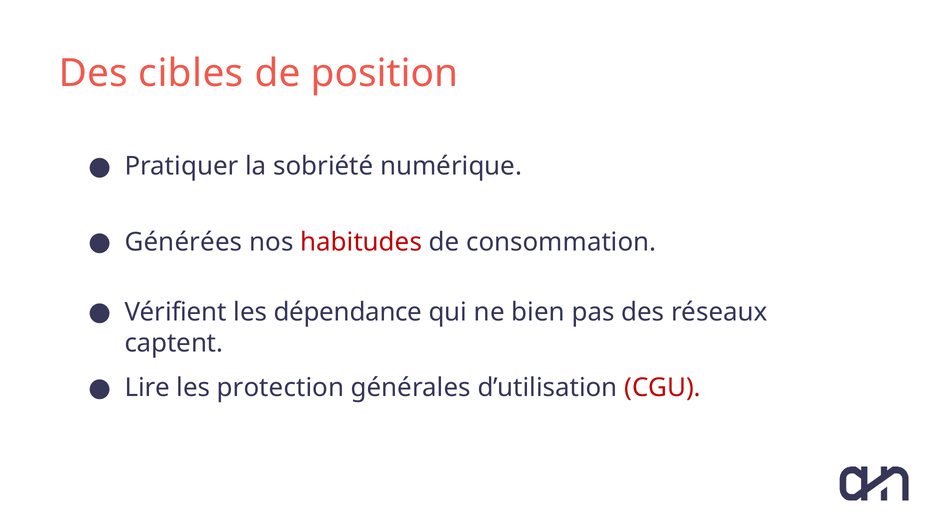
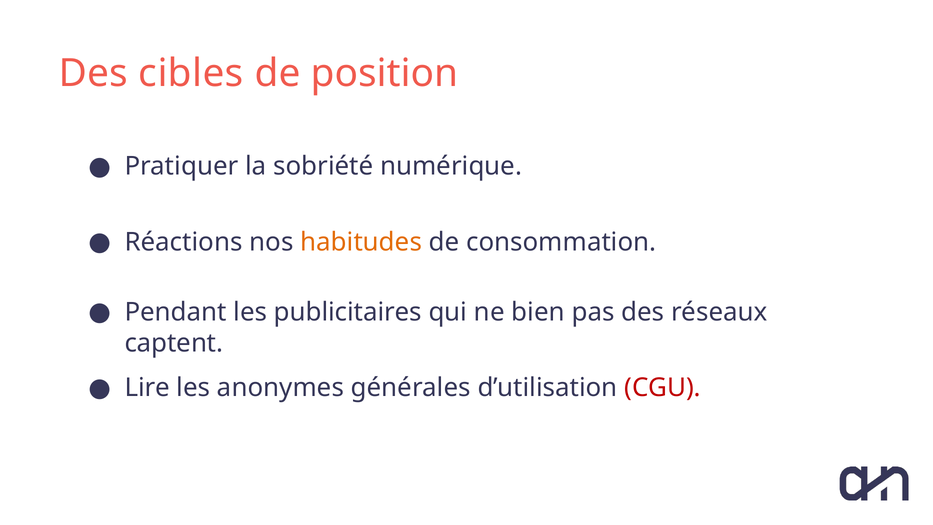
Générées: Générées -> Réactions
habitudes colour: red -> orange
Vérifient: Vérifient -> Pendant
dépendance: dépendance -> publicitaires
protection: protection -> anonymes
